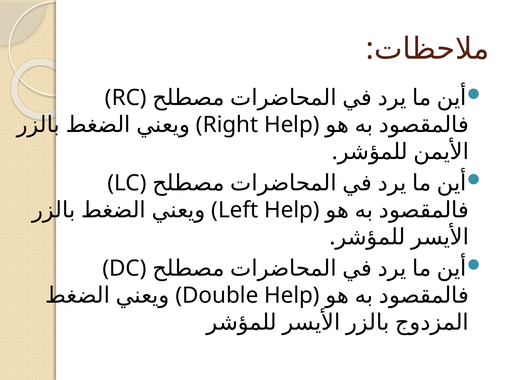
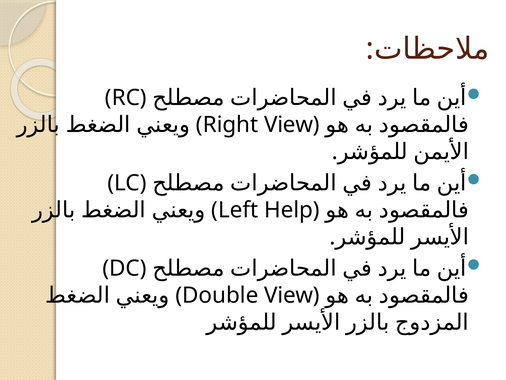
Right Help: Help -> View
Double Help: Help -> View
